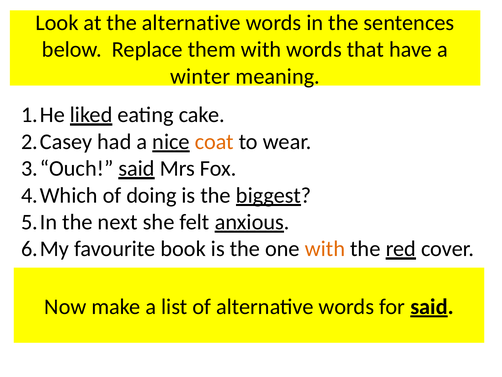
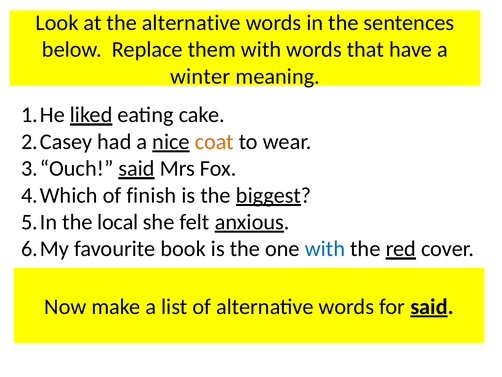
doing: doing -> finish
next: next -> local
with at (325, 249) colour: orange -> blue
